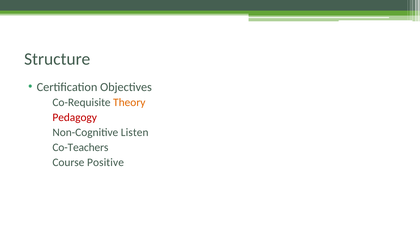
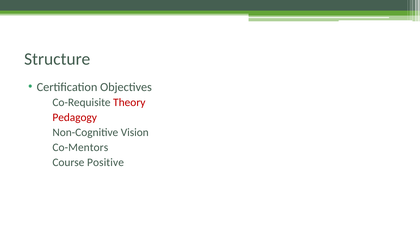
Theory colour: orange -> red
Listen: Listen -> Vision
Co-Teachers: Co-Teachers -> Co-Mentors
